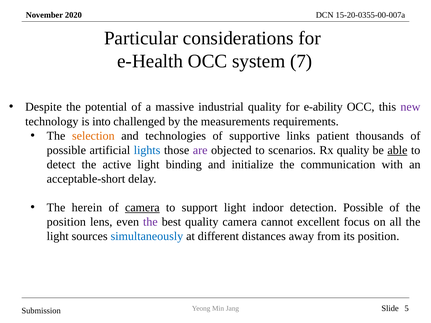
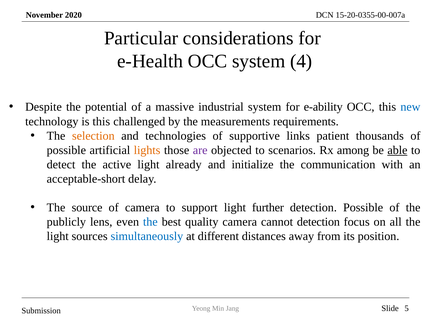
7: 7 -> 4
industrial quality: quality -> system
new colour: purple -> blue
is into: into -> this
lights colour: blue -> orange
Rx quality: quality -> among
binding: binding -> already
herein: herein -> source
camera at (142, 208) underline: present -> none
indoor: indoor -> further
position at (66, 222): position -> publicly
the at (150, 222) colour: purple -> blue
cannot excellent: excellent -> detection
